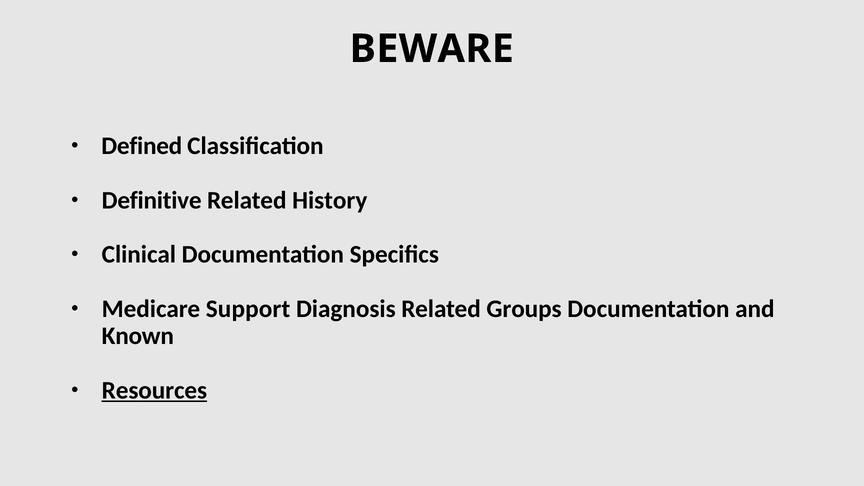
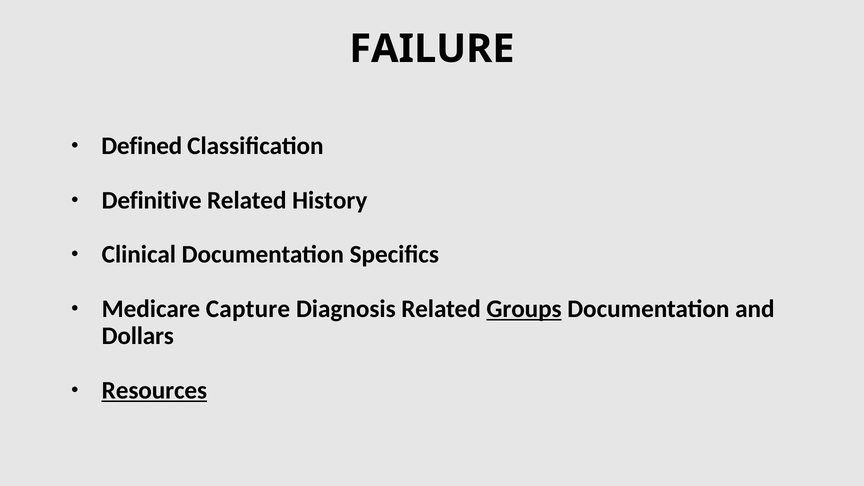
BEWARE: BEWARE -> FAILURE
Support: Support -> Capture
Groups underline: none -> present
Known: Known -> Dollars
